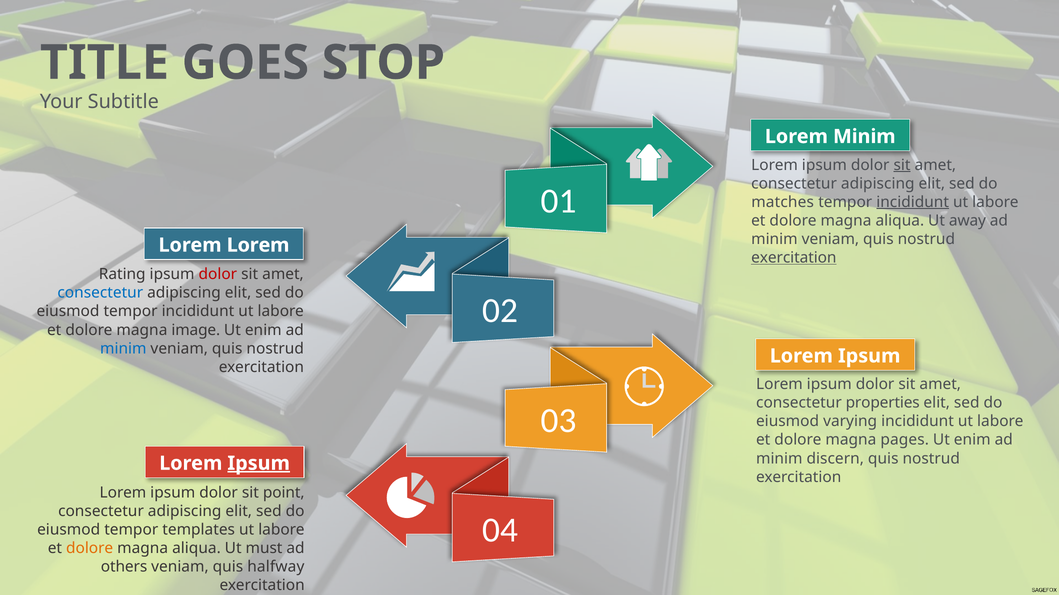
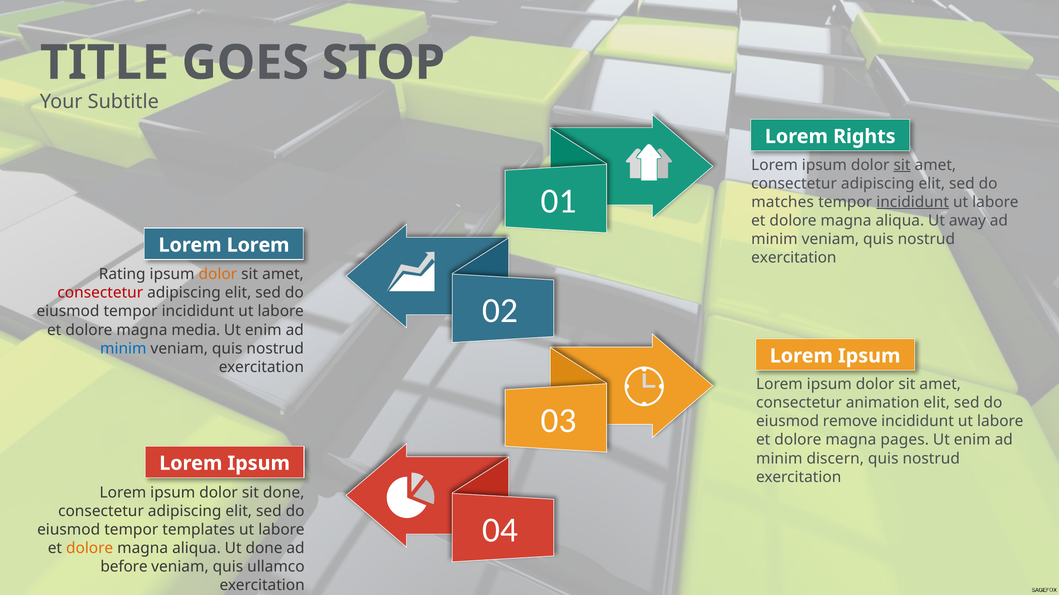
Lorem Minim: Minim -> Rights
exercitation at (794, 258) underline: present -> none
dolor at (218, 275) colour: red -> orange
consectetur at (100, 293) colour: blue -> red
image: image -> media
properties: properties -> animation
varying: varying -> remove
Ipsum at (259, 464) underline: present -> none
sit point: point -> done
Ut must: must -> done
others: others -> before
halfway: halfway -> ullamco
